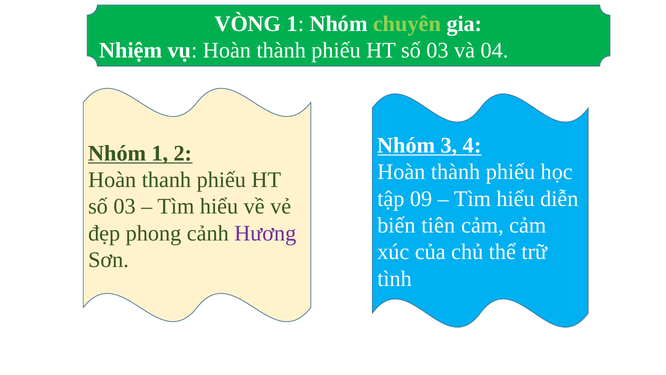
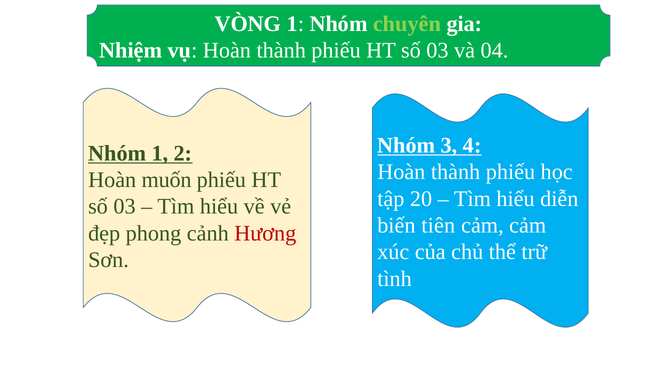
thanh: thanh -> muốn
09: 09 -> 20
Hương colour: purple -> red
